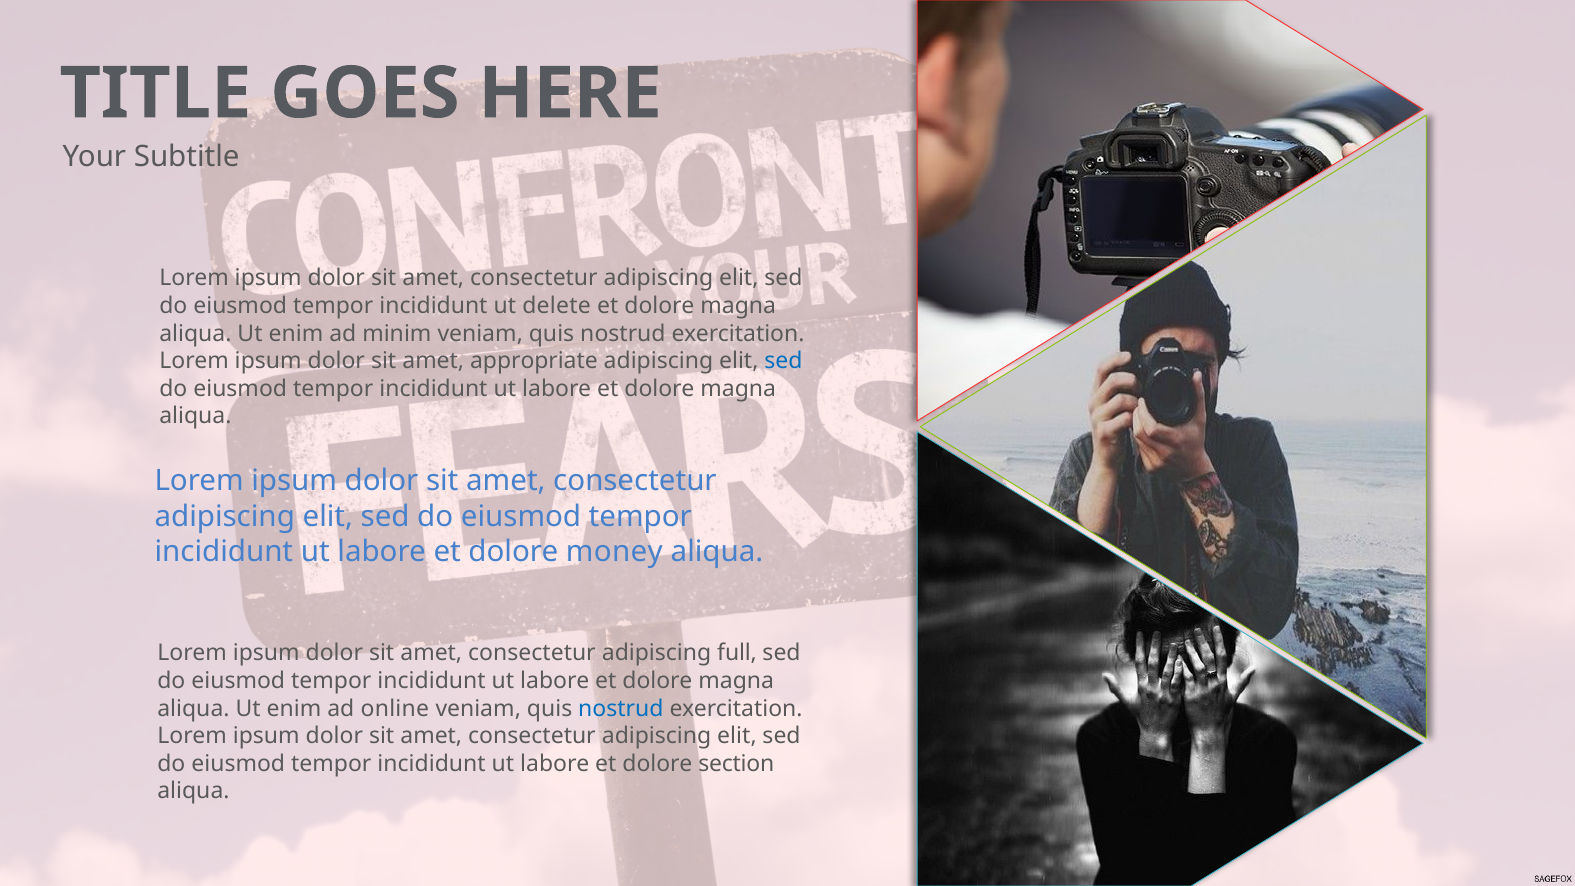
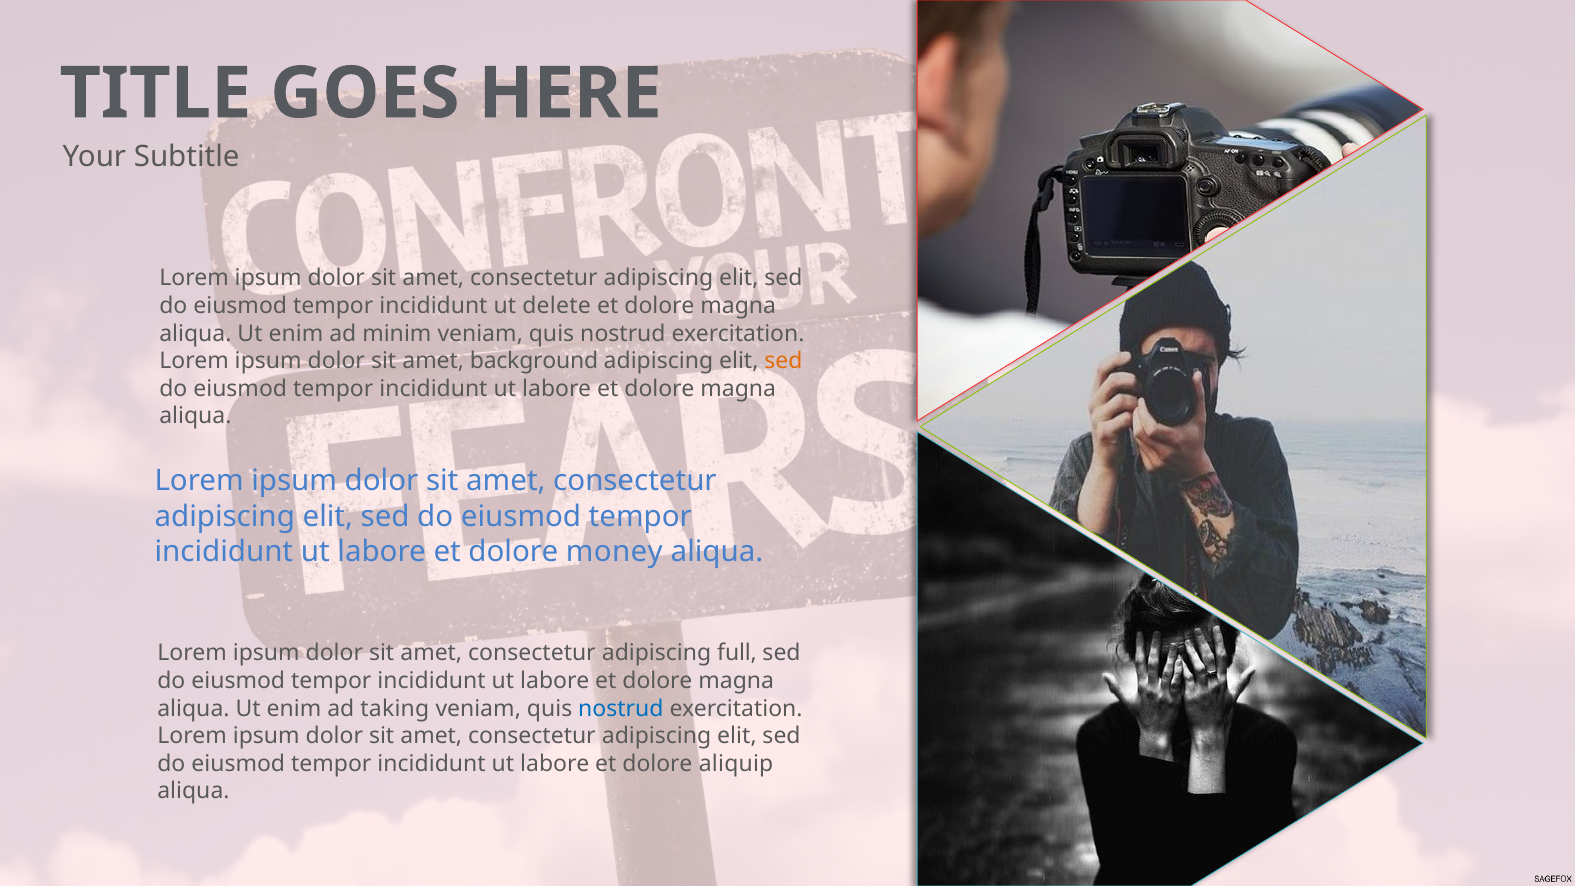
appropriate: appropriate -> background
sed at (783, 361) colour: blue -> orange
online: online -> taking
section: section -> aliquip
